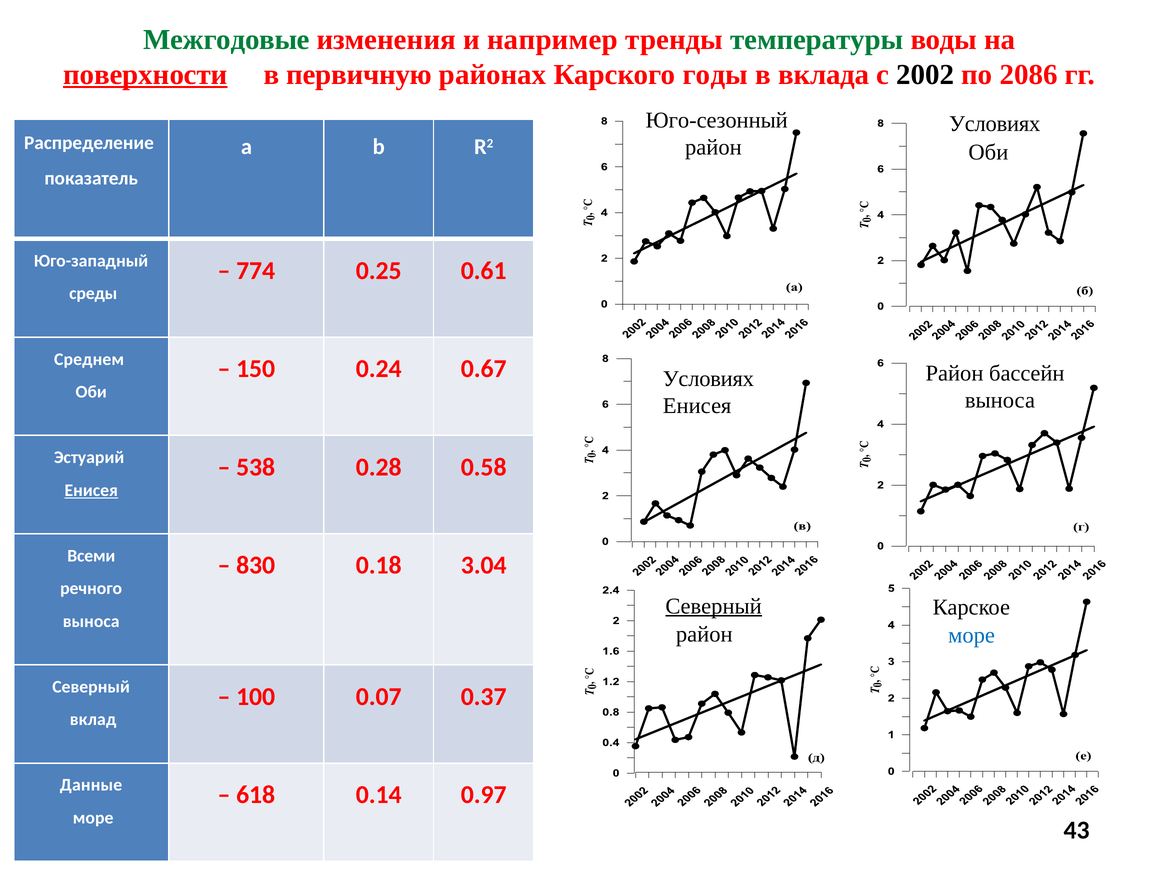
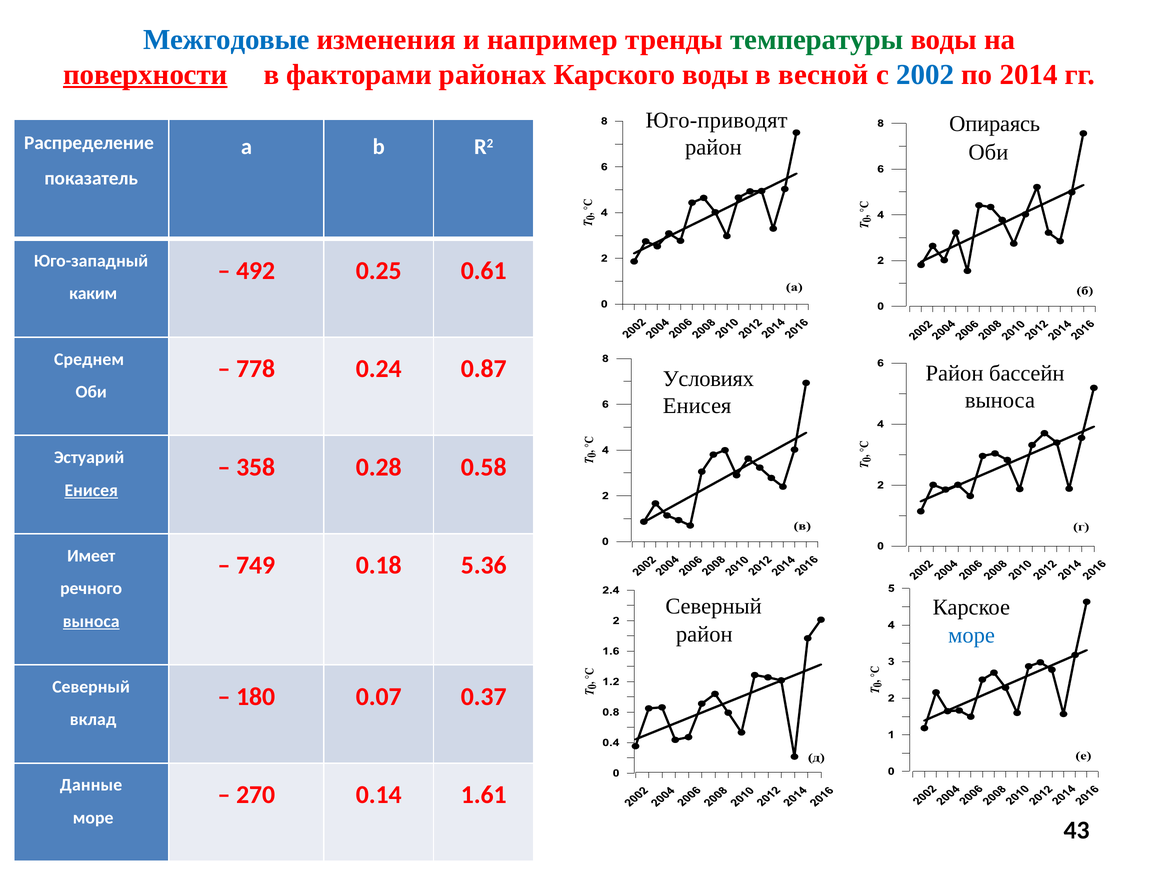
Межгодовые colour: green -> blue
первичную: первичную -> факторами
Карского годы: годы -> воды
вклада: вклада -> весной
2002 colour: black -> blue
2086: 2086 -> 2014
Юго-сезонный: Юго-сезонный -> Юго-приводят
Условиях at (995, 124): Условиях -> Опираясь
774: 774 -> 492
среды: среды -> каким
150: 150 -> 778
0.67: 0.67 -> 0.87
538: 538 -> 358
Всеми: Всеми -> Имеет
830: 830 -> 749
3.04: 3.04 -> 5.36
Северный at (714, 606) underline: present -> none
выноса at (91, 621) underline: none -> present
100: 100 -> 180
618: 618 -> 270
0.97: 0.97 -> 1.61
